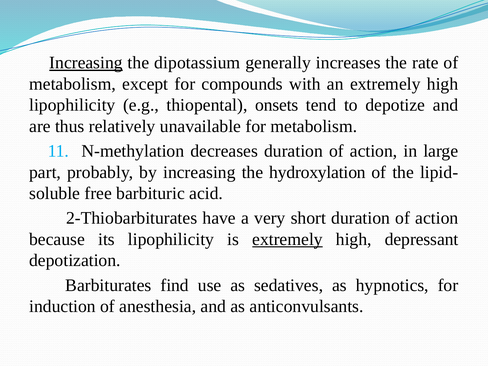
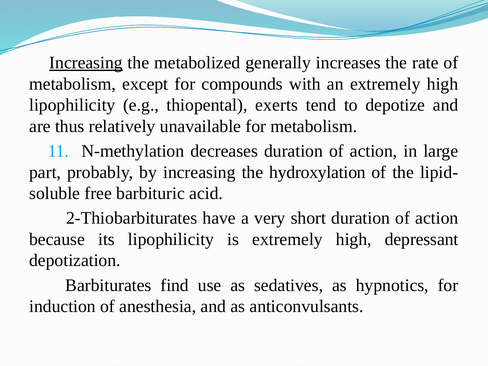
dipotassium: dipotassium -> metabolized
onsets: onsets -> exerts
extremely at (287, 239) underline: present -> none
